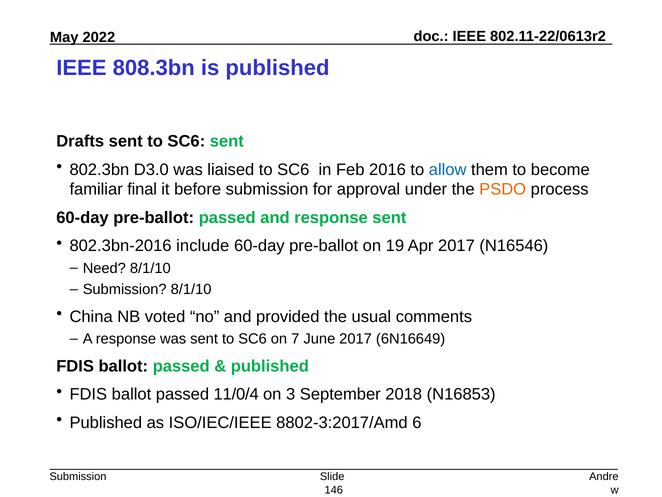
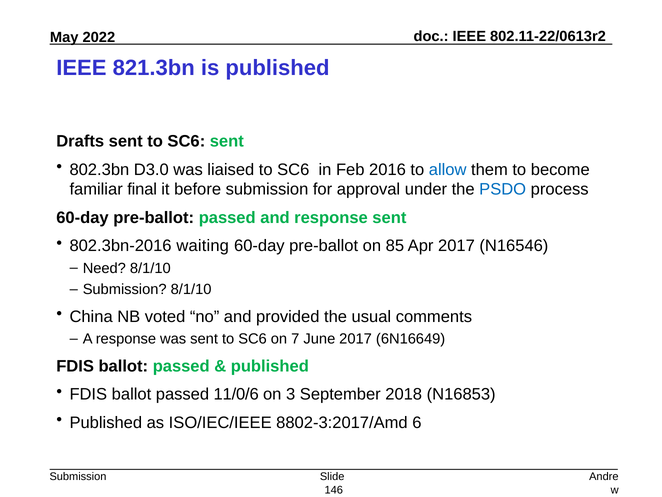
808.3bn: 808.3bn -> 821.3bn
PSDO colour: orange -> blue
include: include -> waiting
19: 19 -> 85
11/0/4: 11/0/4 -> 11/0/6
